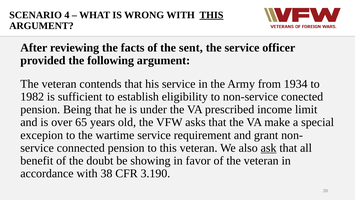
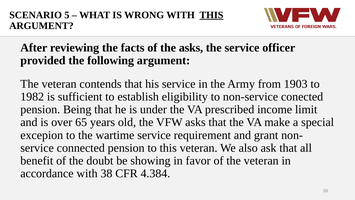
4: 4 -> 5
the sent: sent -> asks
1934: 1934 -> 1903
ask underline: present -> none
3.190: 3.190 -> 4.384
